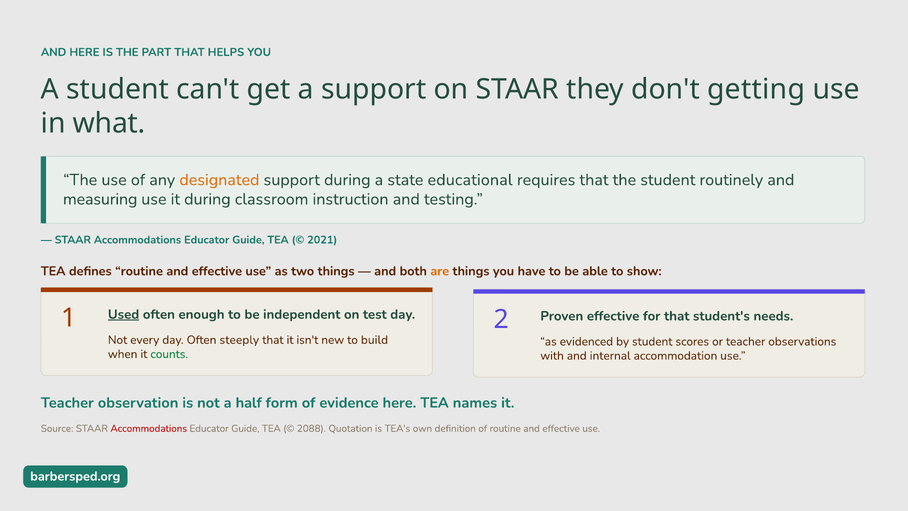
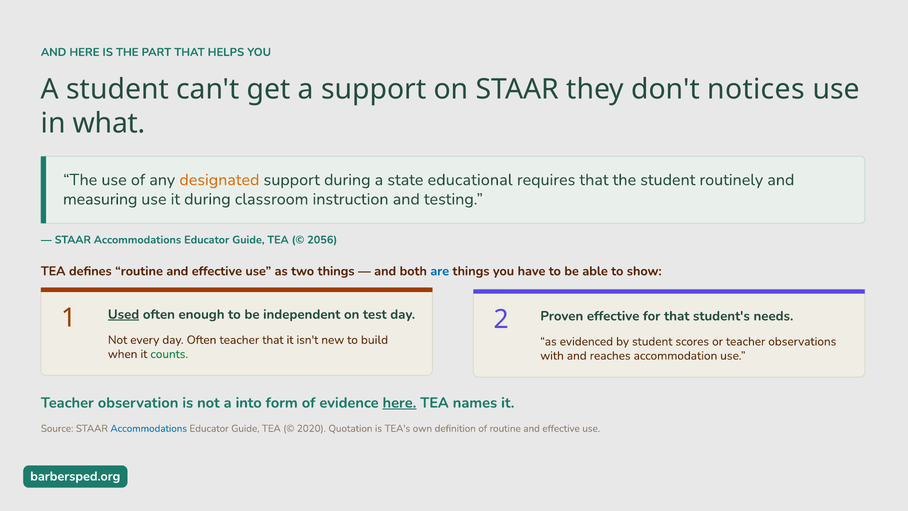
getting: getting -> notices
2021: 2021 -> 2056
are colour: orange -> blue
Often steeply: steeply -> teacher
internal: internal -> reaches
half: half -> into
here at (399, 403) underline: none -> present
Accommodations at (149, 428) colour: red -> blue
2088: 2088 -> 2020
